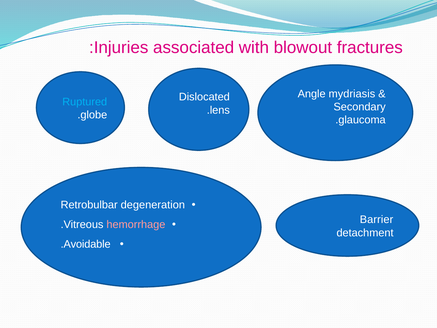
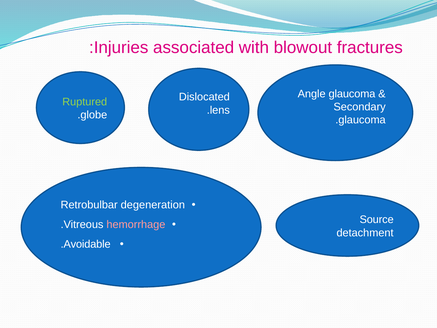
Angle mydriasis: mydriasis -> glaucoma
Ruptured colour: light blue -> light green
Barrier: Barrier -> Source
